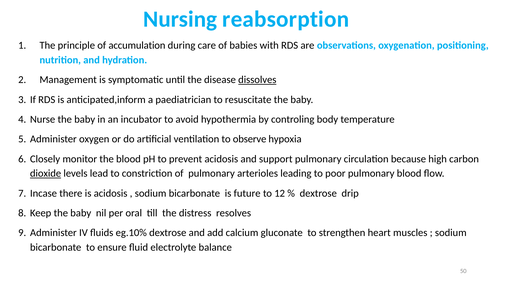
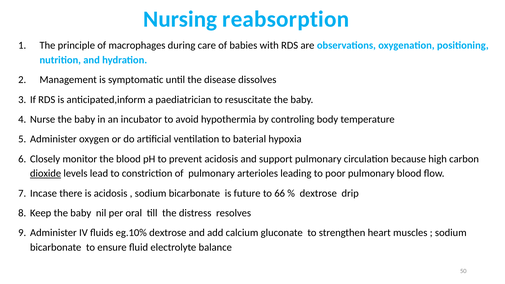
accumulation: accumulation -> macrophages
dissolves underline: present -> none
observe: observe -> baterial
12: 12 -> 66
